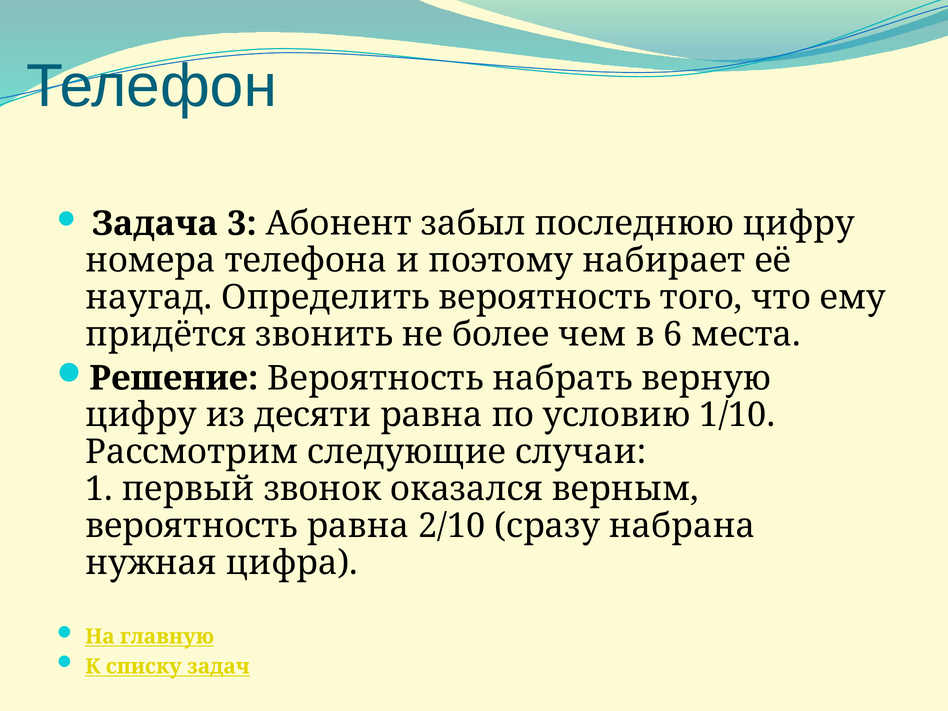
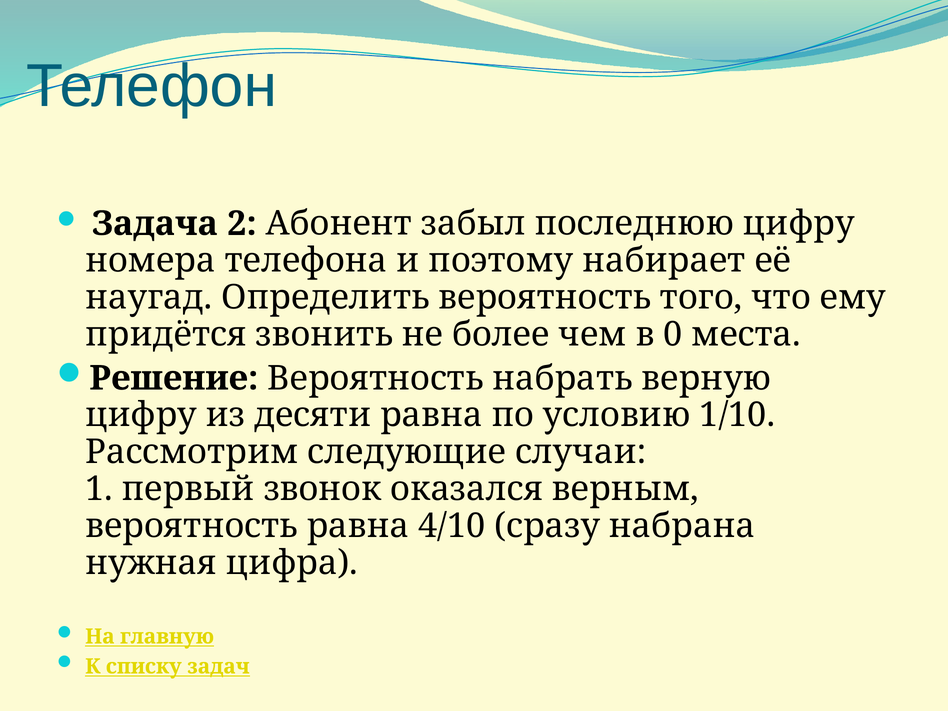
3: 3 -> 2
6: 6 -> 0
2/10: 2/10 -> 4/10
